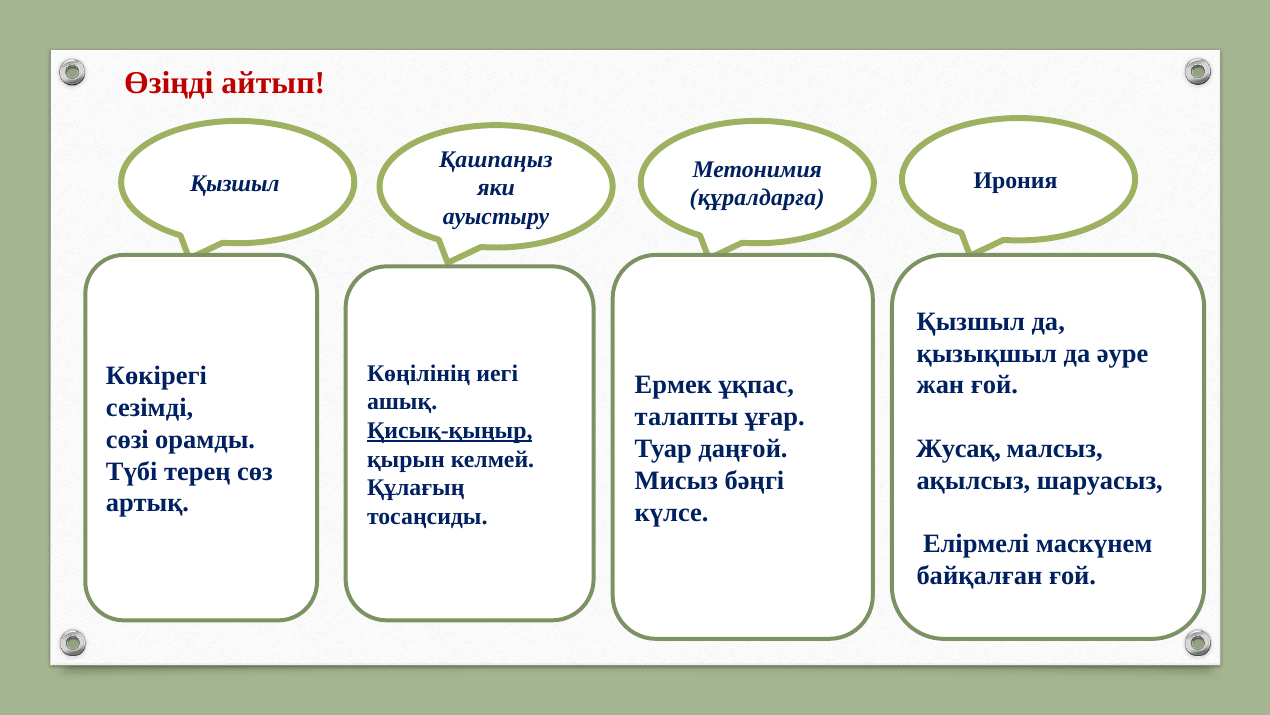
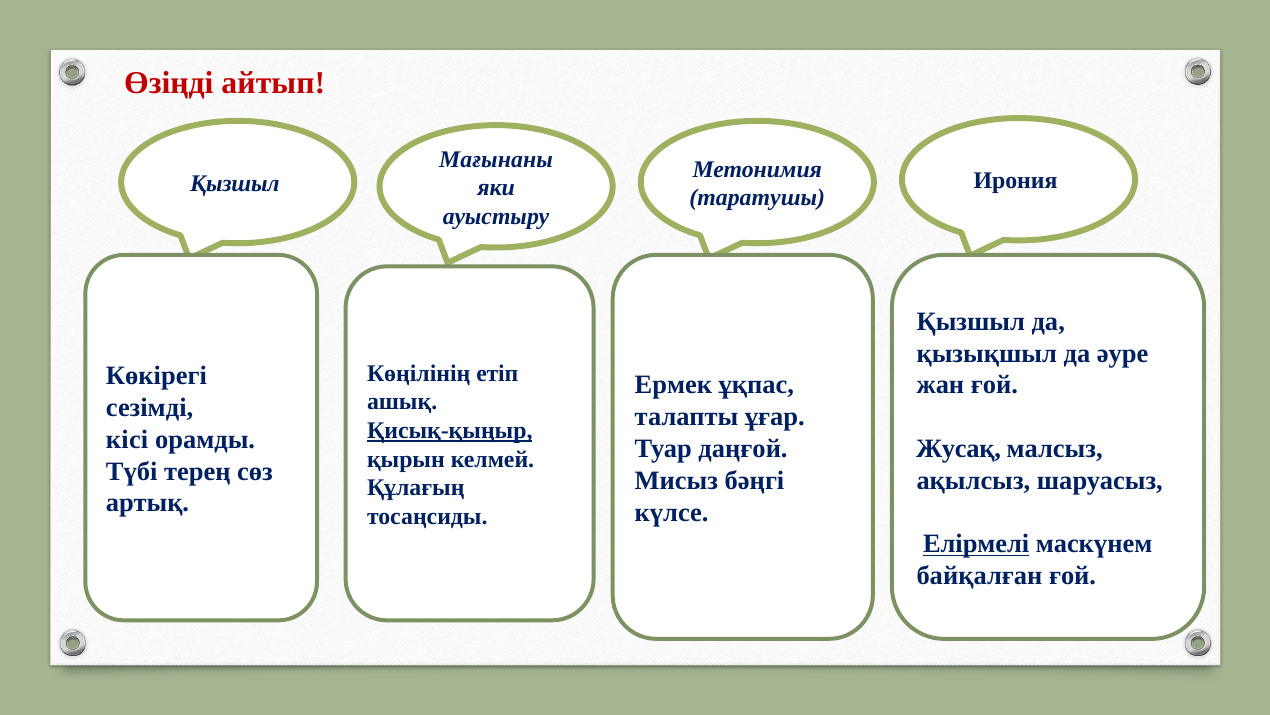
Қашпаңыз: Қашпаңыз -> Мағынаны
құралдарға: құралдарға -> таратушы
иегі: иегі -> етіп
сөзі: сөзі -> кісі
Елірмелі underline: none -> present
